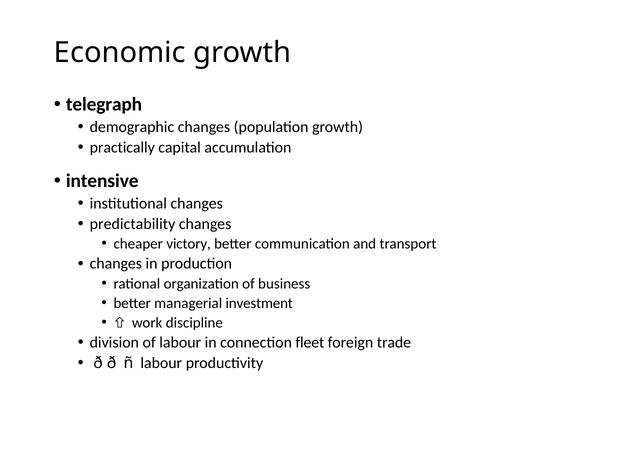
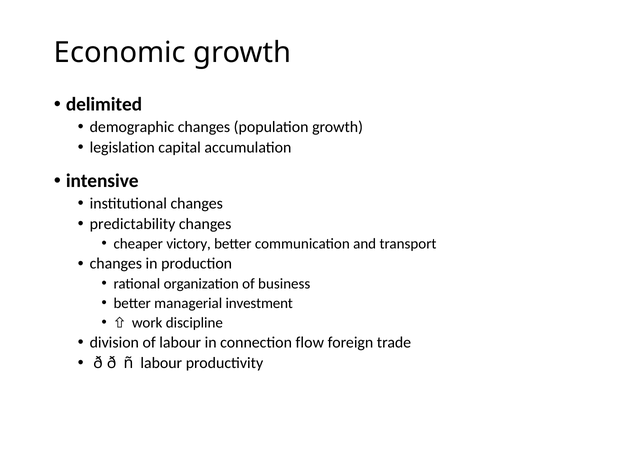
telegraph: telegraph -> delimited
practically: practically -> legislation
fleet: fleet -> flow
